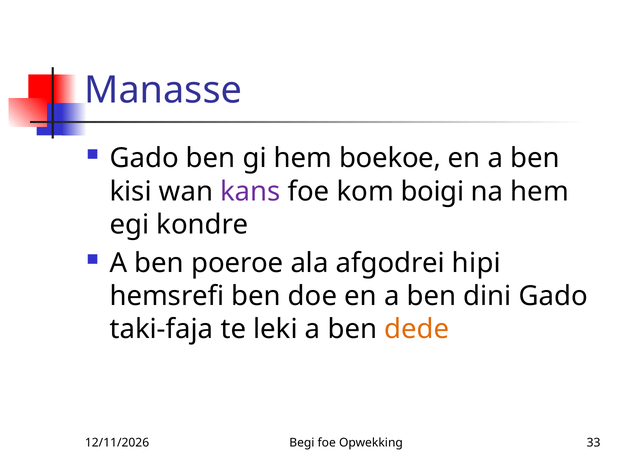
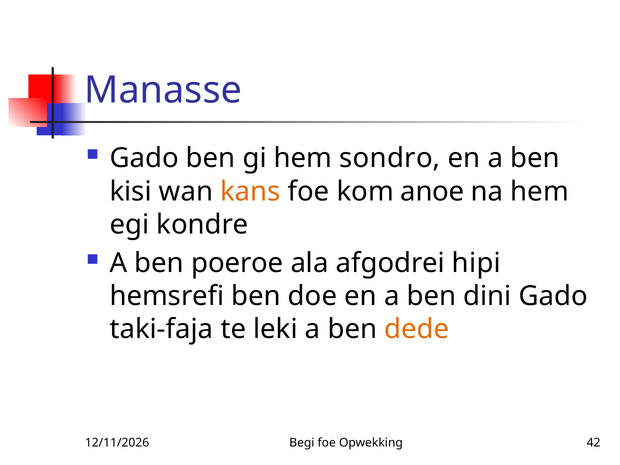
boekoe: boekoe -> sondro
kans colour: purple -> orange
boigi: boigi -> anoe
33: 33 -> 42
